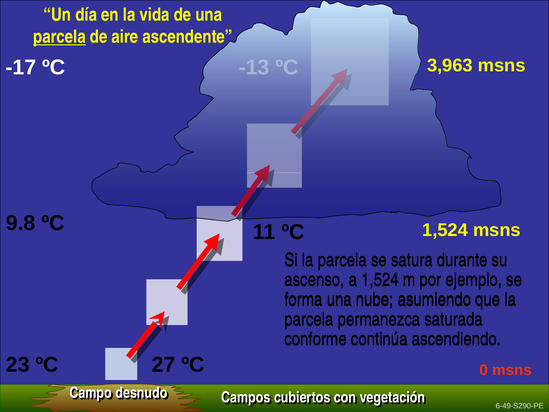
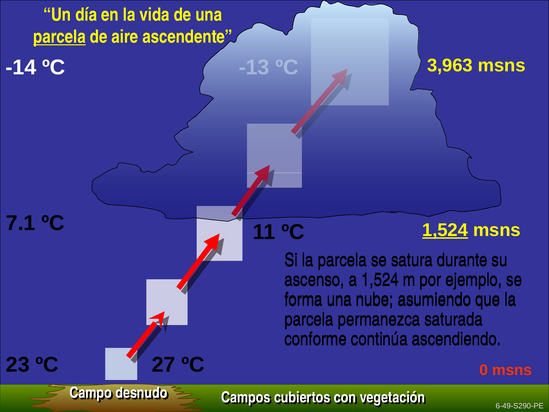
-17: -17 -> -14
9.8: 9.8 -> 7.1
1,524 at (445, 230) underline: none -> present
